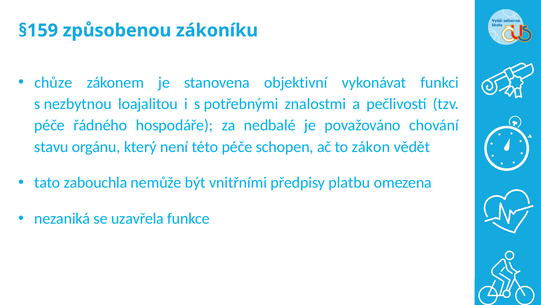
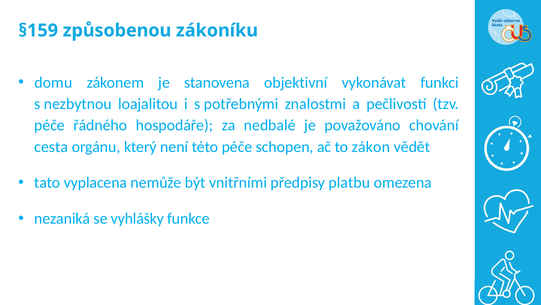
chůze: chůze -> domu
stavu: stavu -> cesta
zabouchla: zabouchla -> vyplacena
uzavřela: uzavřela -> vyhlášky
